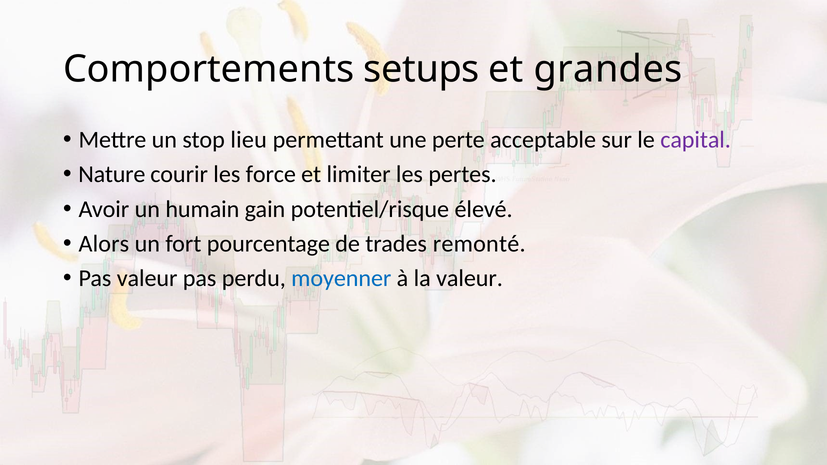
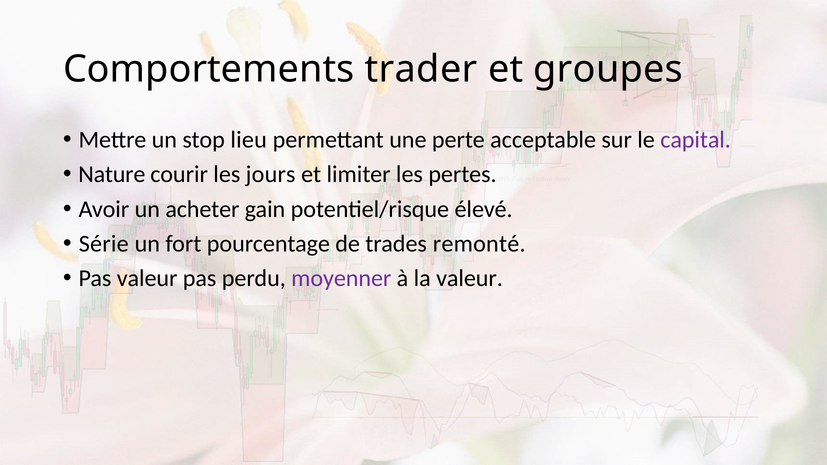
setups: setups -> trader
grandes: grandes -> groupes
force: force -> jours
humain: humain -> acheter
Alors: Alors -> Série
moyenner colour: blue -> purple
